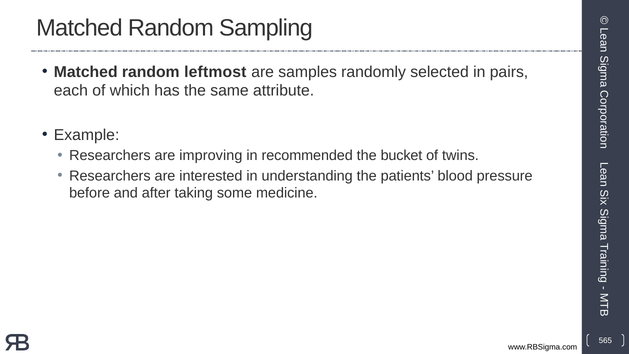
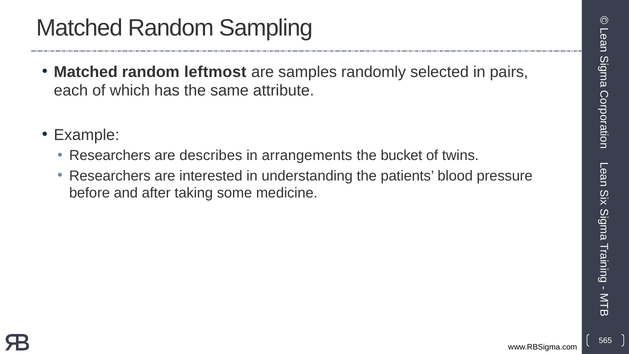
improving: improving -> describes
recommended: recommended -> arrangements
